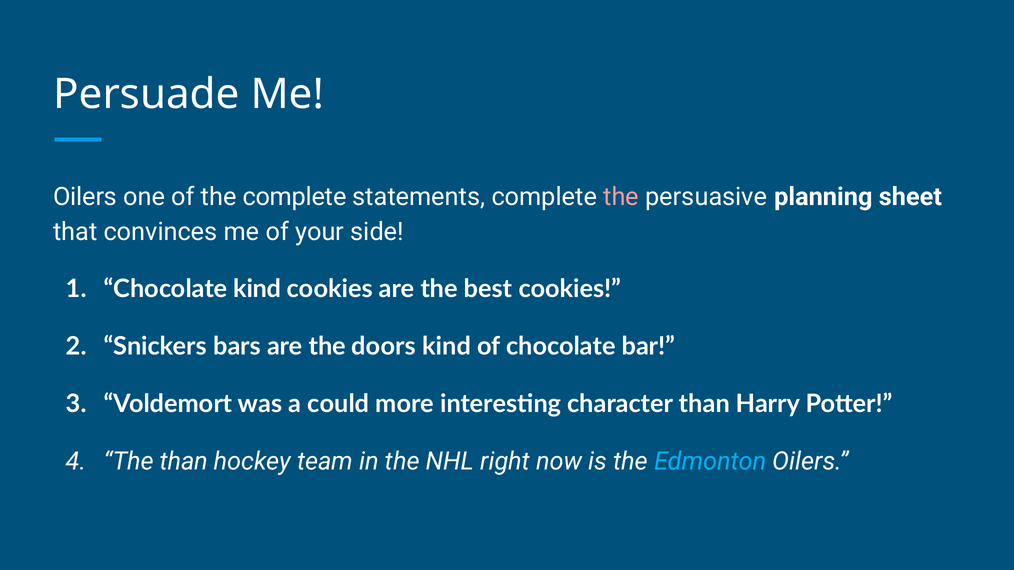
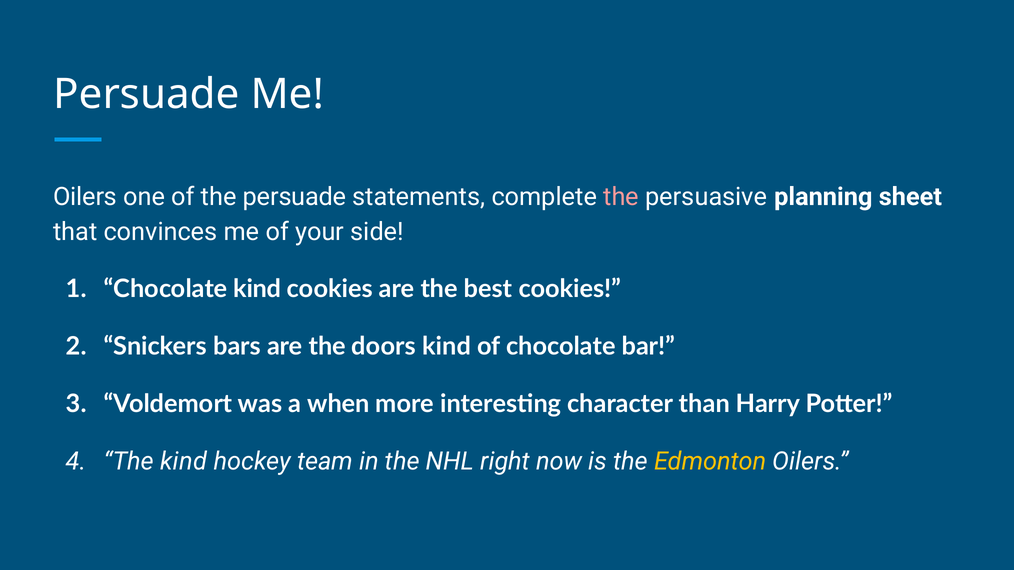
the complete: complete -> persuade
could: could -> when
The than: than -> kind
Edmonton colour: light blue -> yellow
